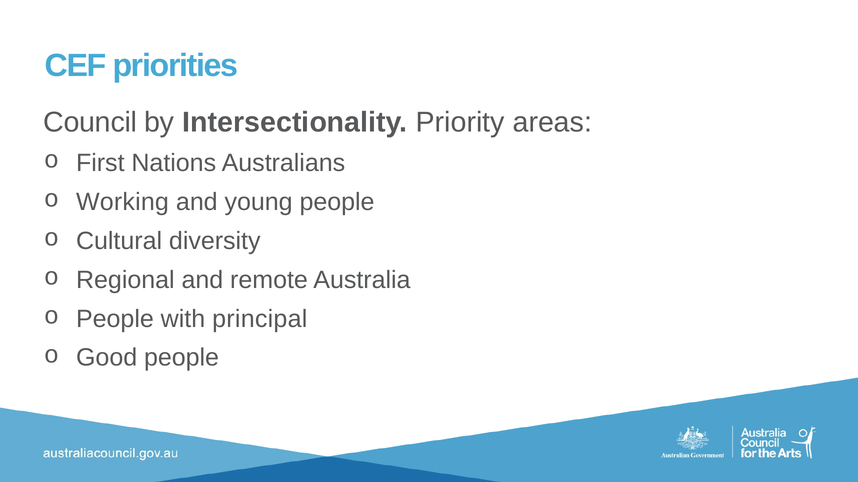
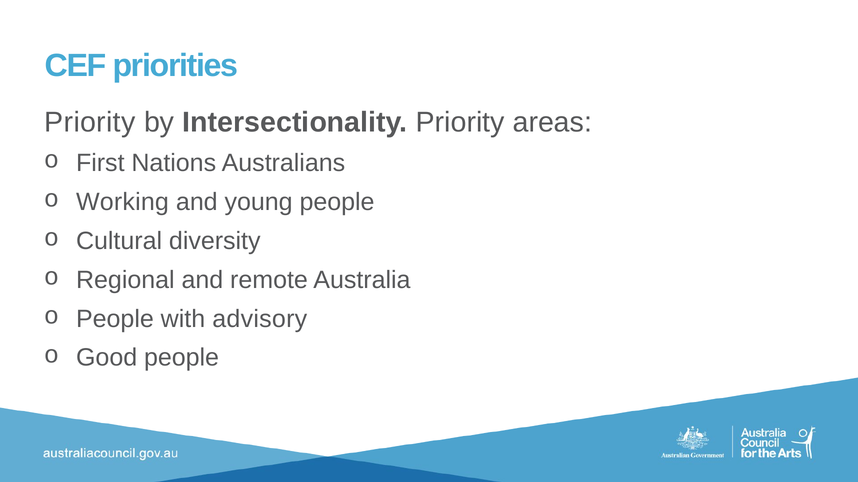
Council at (90, 122): Council -> Priority
principal: principal -> advisory
